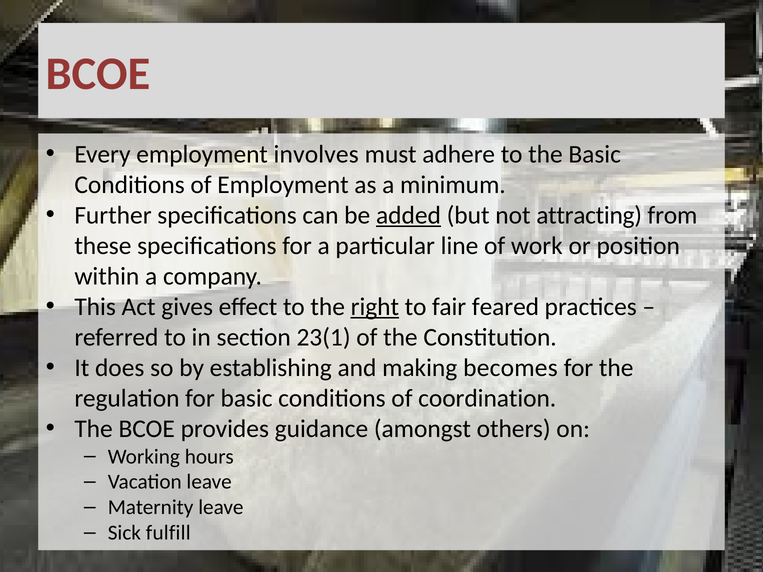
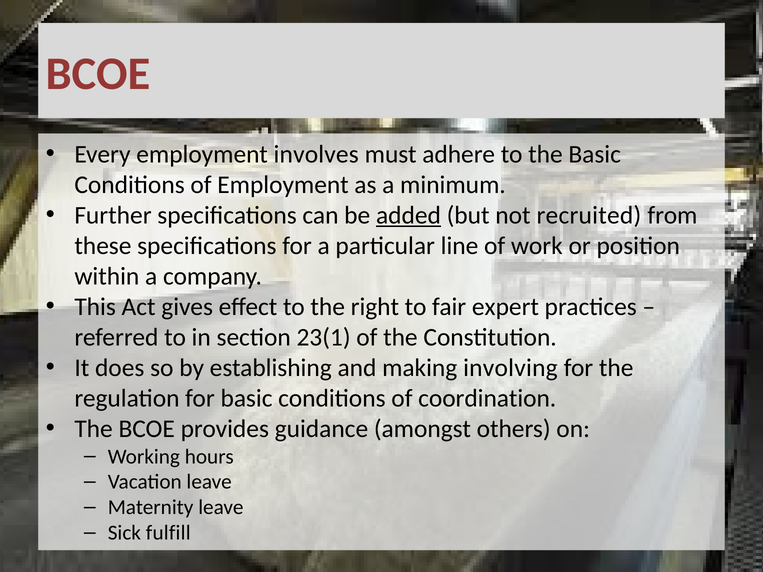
attracting: attracting -> recruited
right underline: present -> none
feared: feared -> expert
becomes: becomes -> involving
